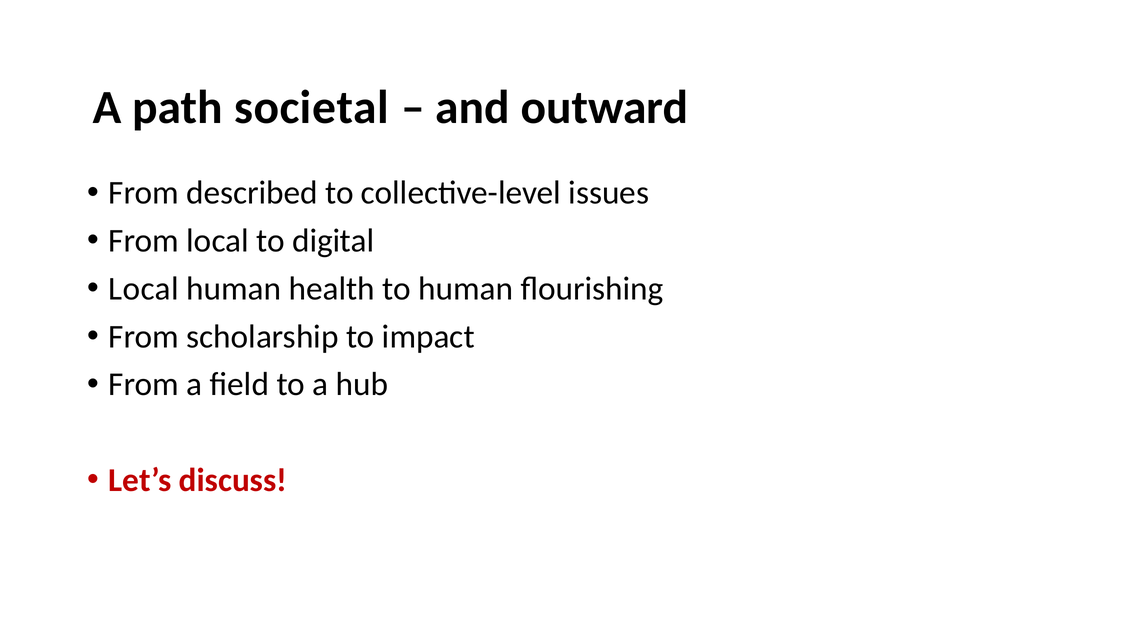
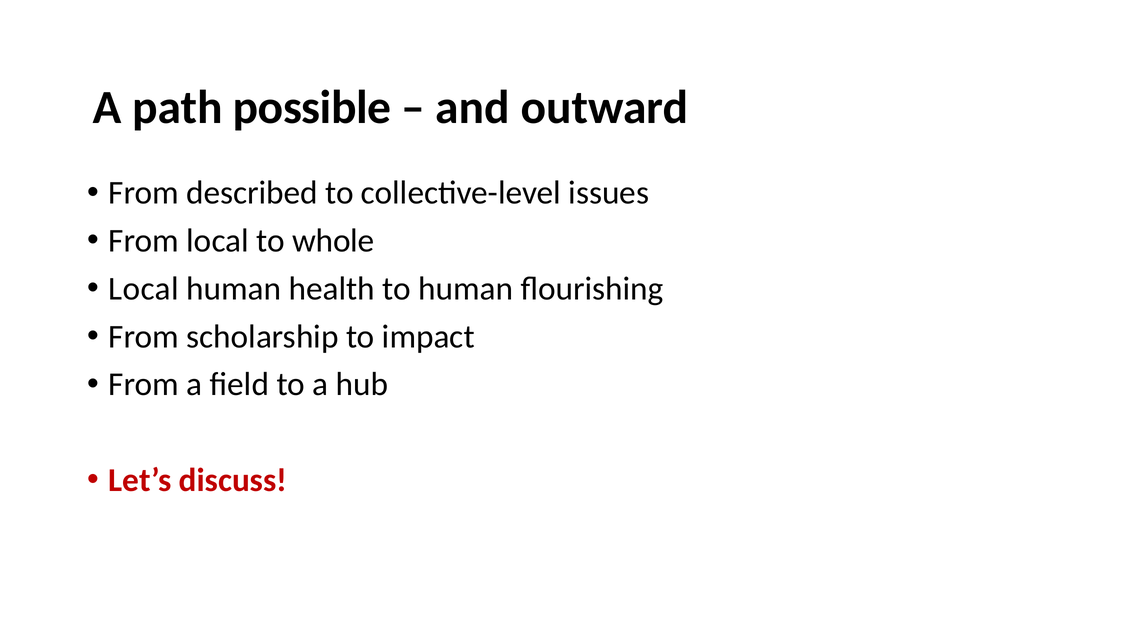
societal: societal -> possible
digital: digital -> whole
